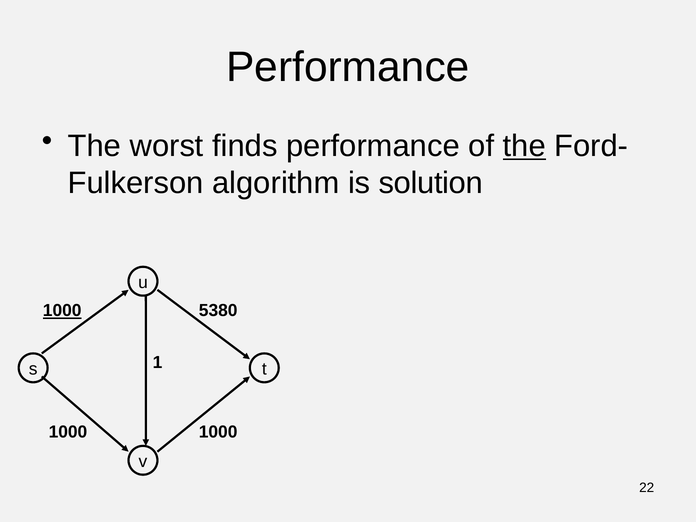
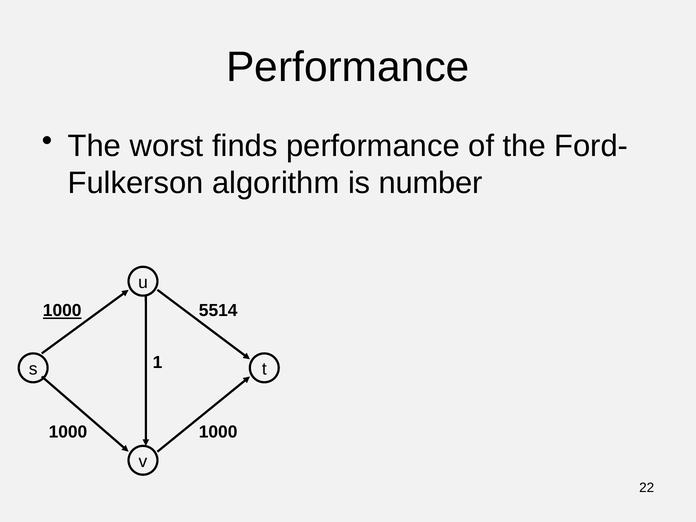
the at (524, 146) underline: present -> none
solution: solution -> number
5380: 5380 -> 5514
